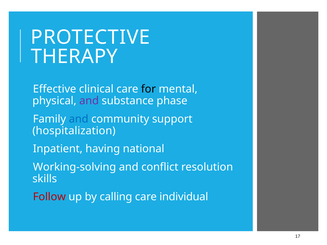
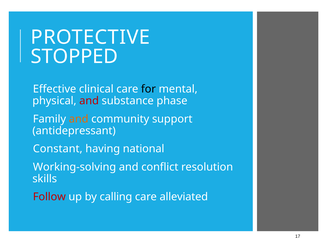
THERAPY: THERAPY -> STOPPED
and at (89, 101) colour: purple -> red
and at (79, 119) colour: blue -> orange
hospitalization: hospitalization -> antidepressant
Inpatient: Inpatient -> Constant
individual: individual -> alleviated
